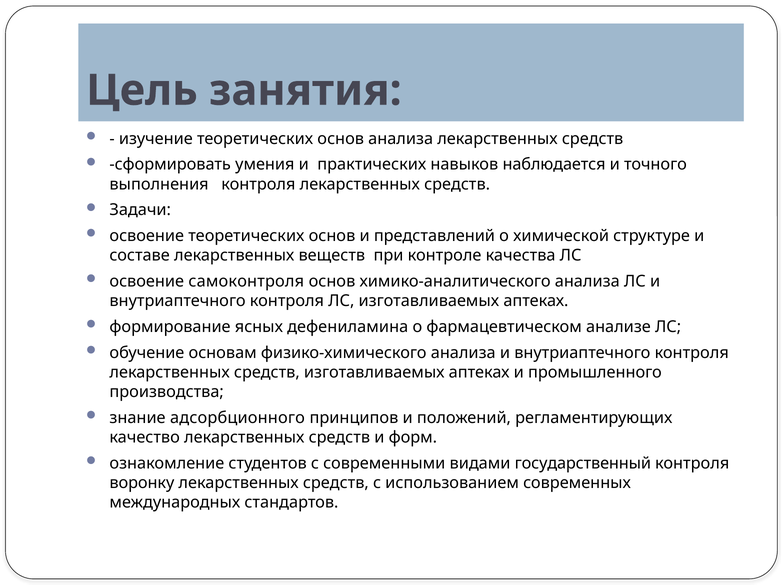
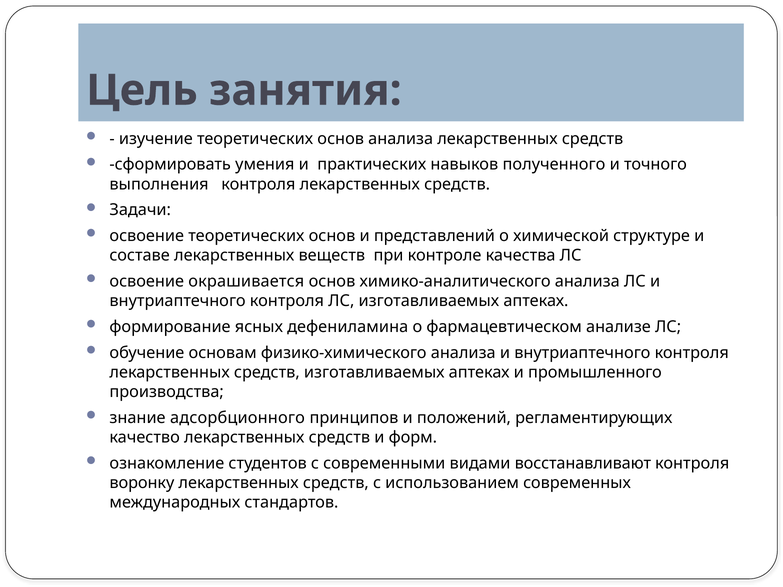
наблюдается: наблюдается -> полученного
самоконтроля: самоконтроля -> окрашивается
государственный: государственный -> восстанавливают
